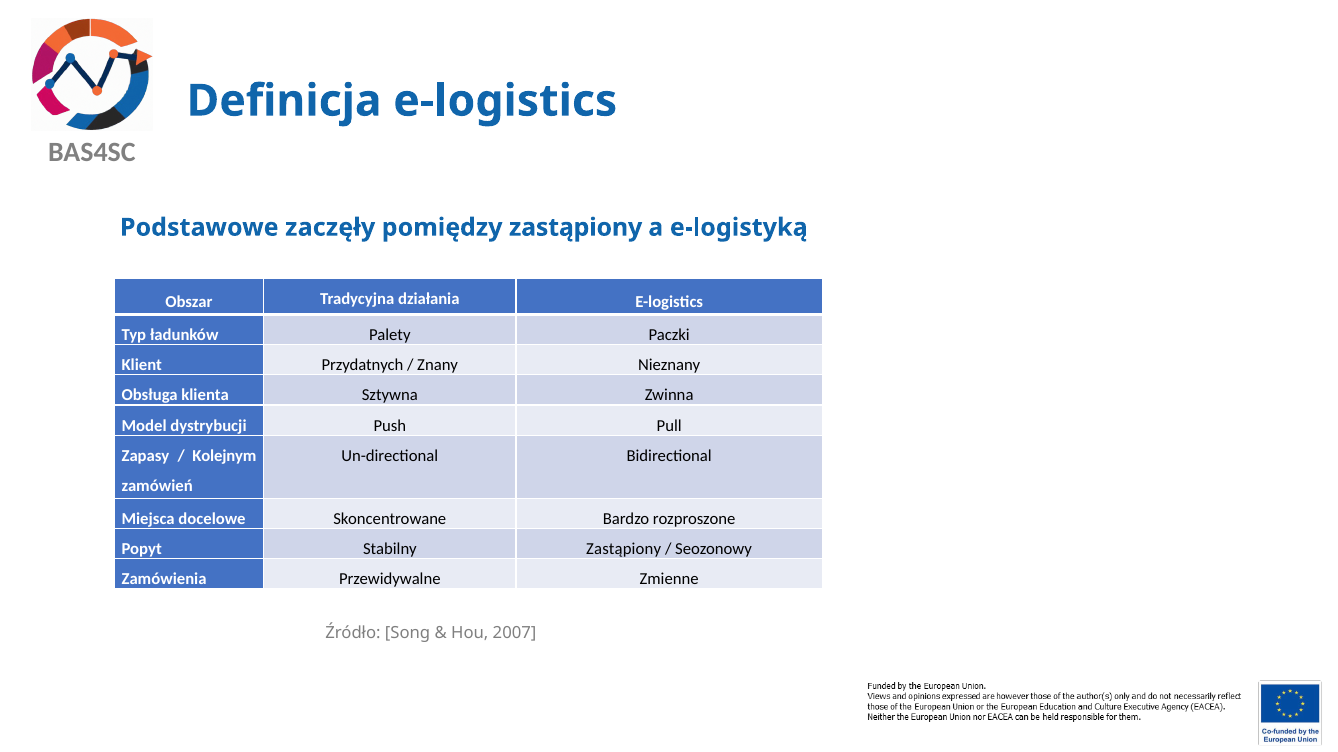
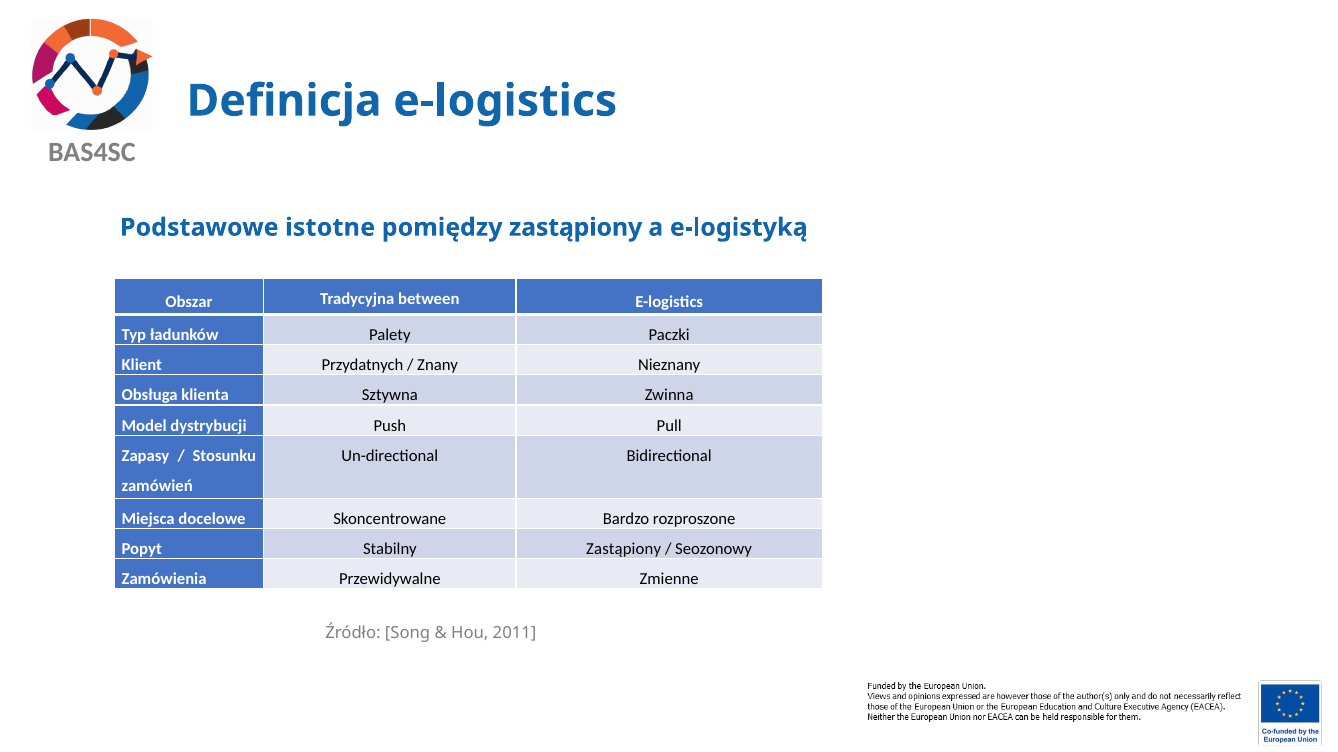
zaczęły: zaczęły -> istotne
działania: działania -> between
Kolejnym: Kolejnym -> Stosunku
2007: 2007 -> 2011
